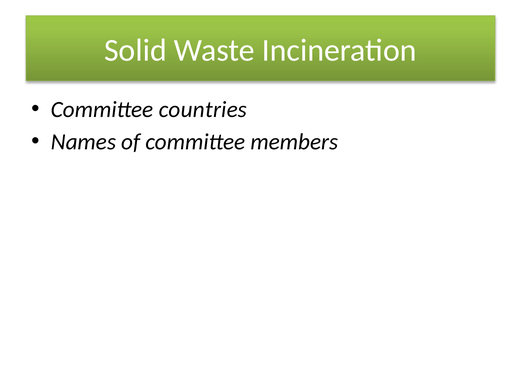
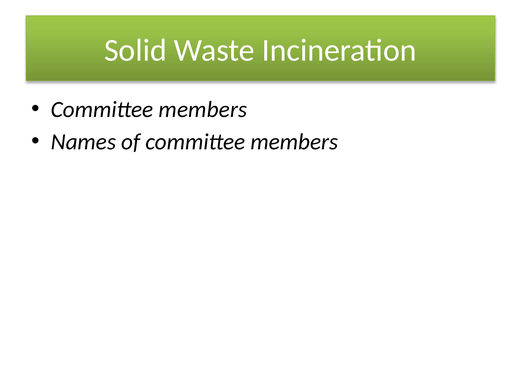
countries at (203, 109): countries -> members
